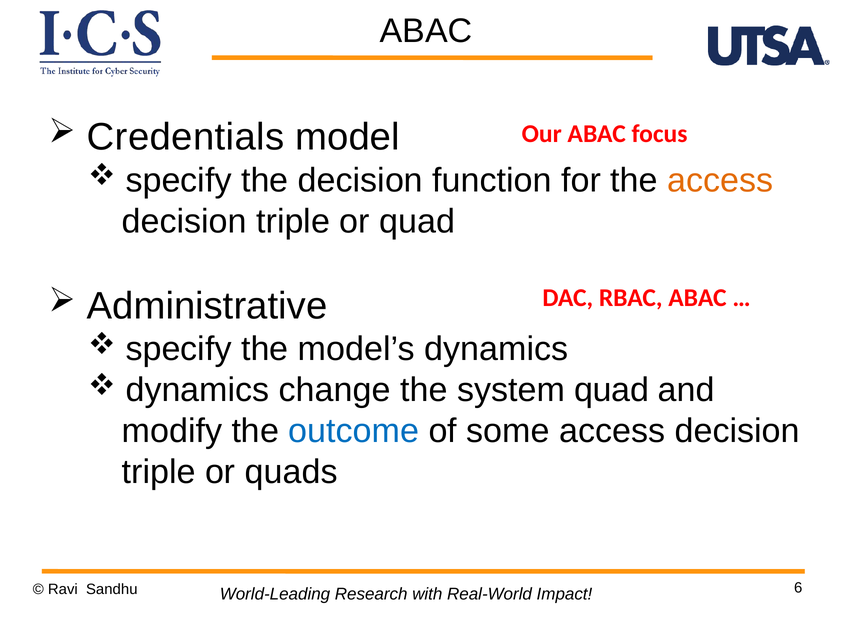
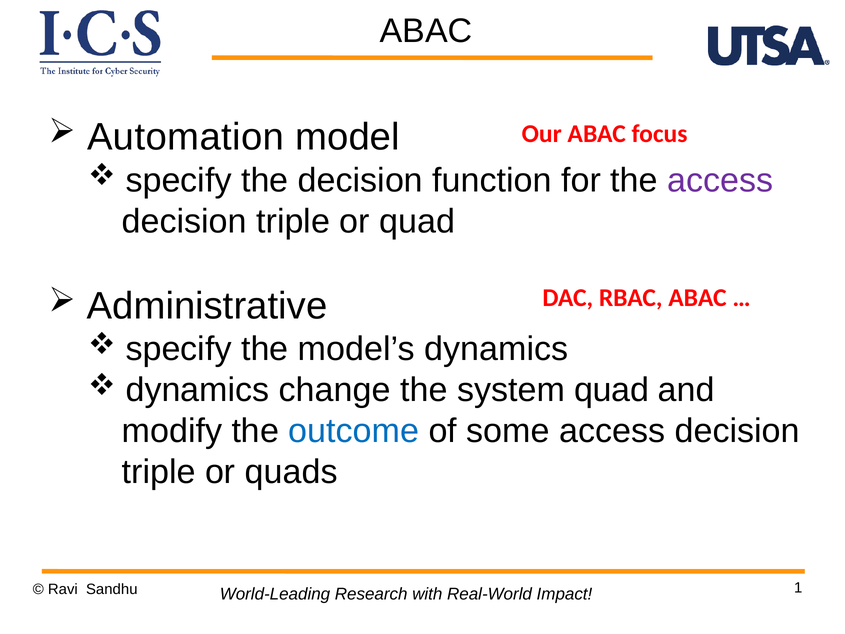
Credentials: Credentials -> Automation
access at (720, 180) colour: orange -> purple
6: 6 -> 1
